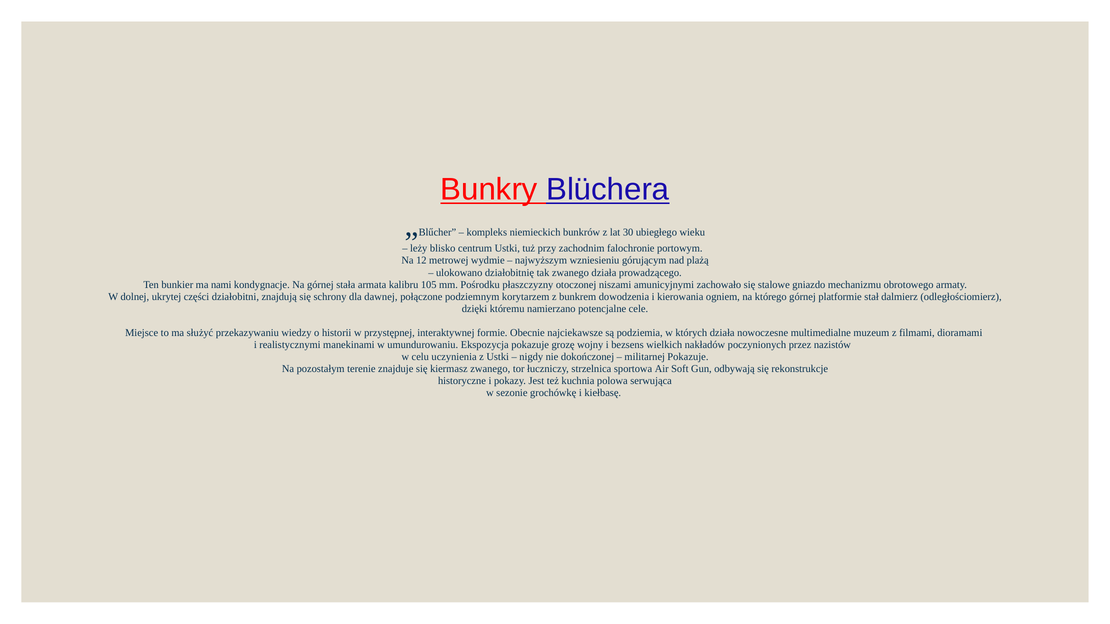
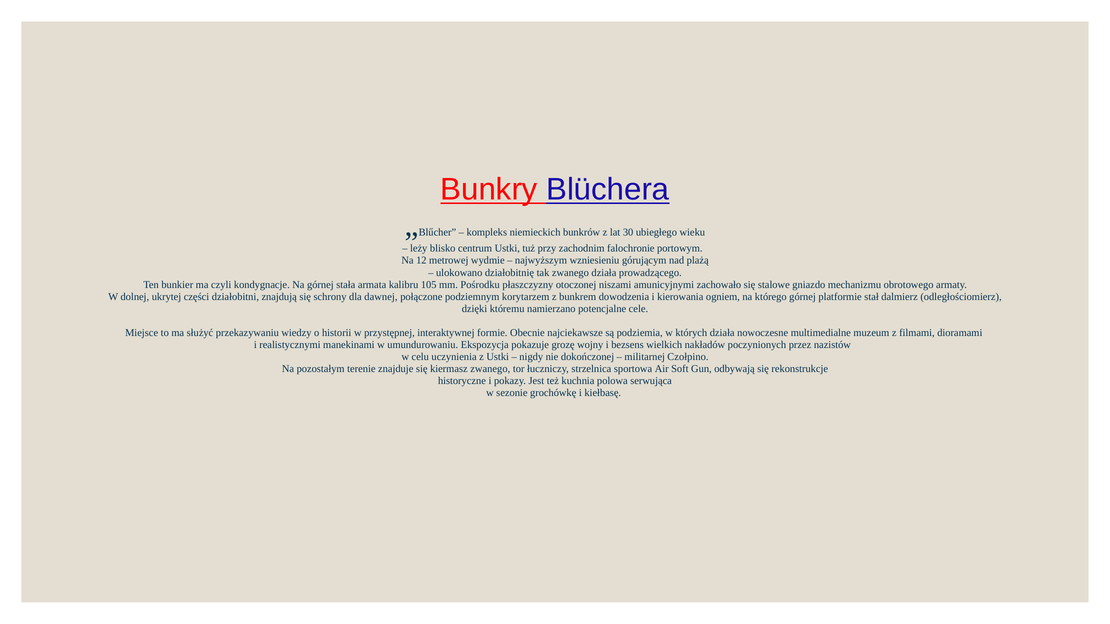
nami: nami -> czyli
militarnej Pokazuje: Pokazuje -> Czołpino
